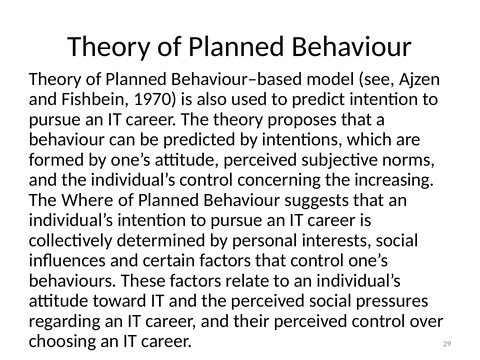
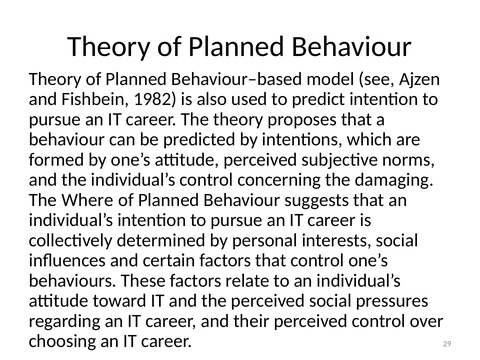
1970: 1970 -> 1982
increasing: increasing -> damaging
